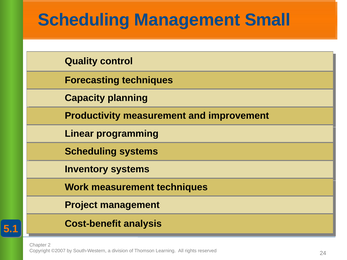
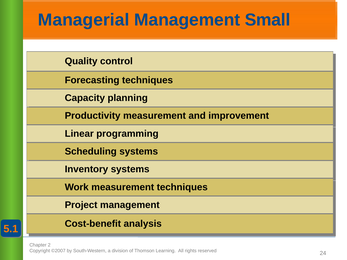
Scheduling at (84, 20): Scheduling -> Managerial
